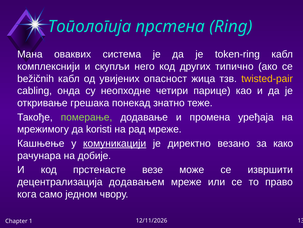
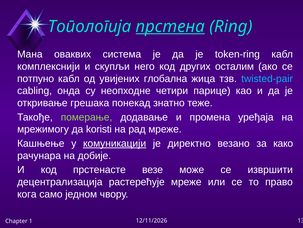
прстена underline: none -> present
типично: типично -> осталим
bežičnih: bežičnih -> потпуно
опасност: опасност -> глобалнa
twisted-pair colour: yellow -> light blue
додавањем: додавањем -> растерећује
